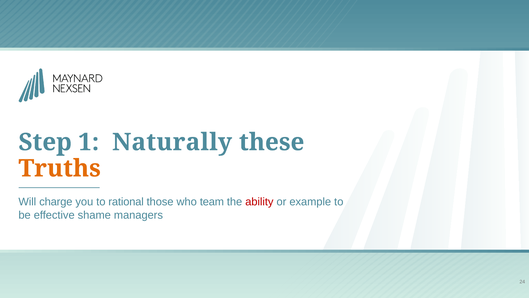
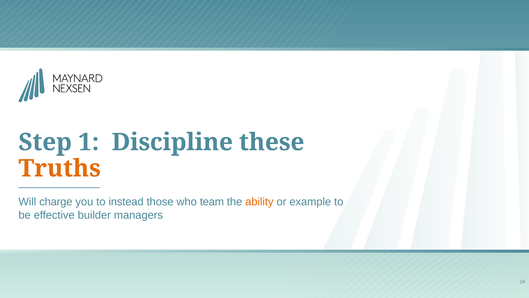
Naturally: Naturally -> Discipline
rational: rational -> instead
ability colour: red -> orange
shame: shame -> builder
